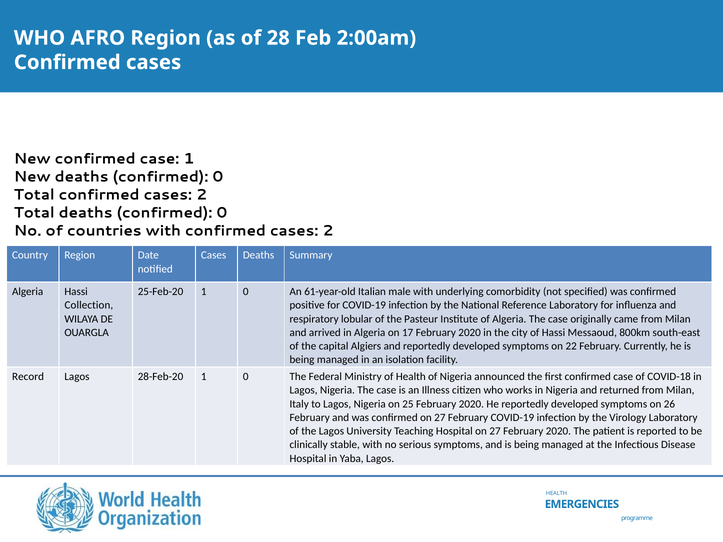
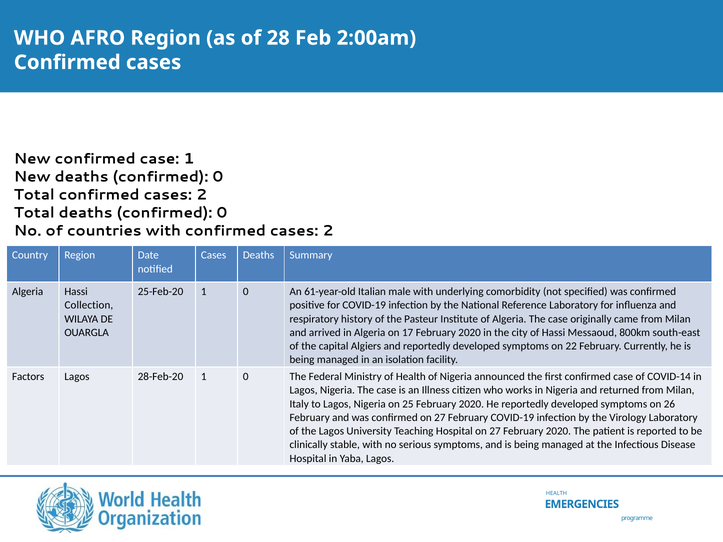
lobular: lobular -> history
Record: Record -> Factors
COVID-18: COVID-18 -> COVID-14
